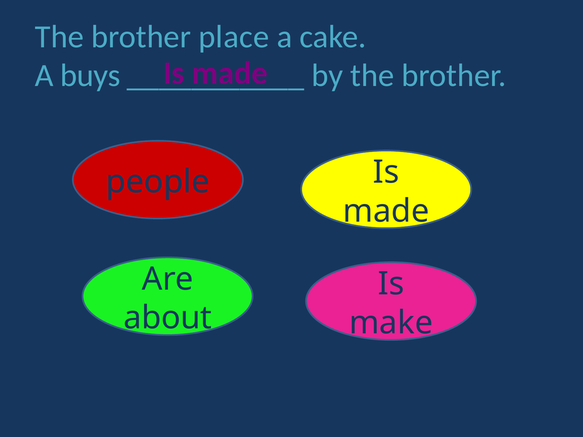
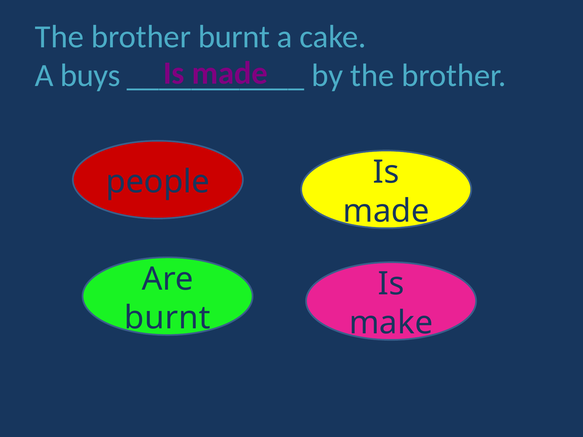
brother place: place -> burnt
about at (168, 318): about -> burnt
